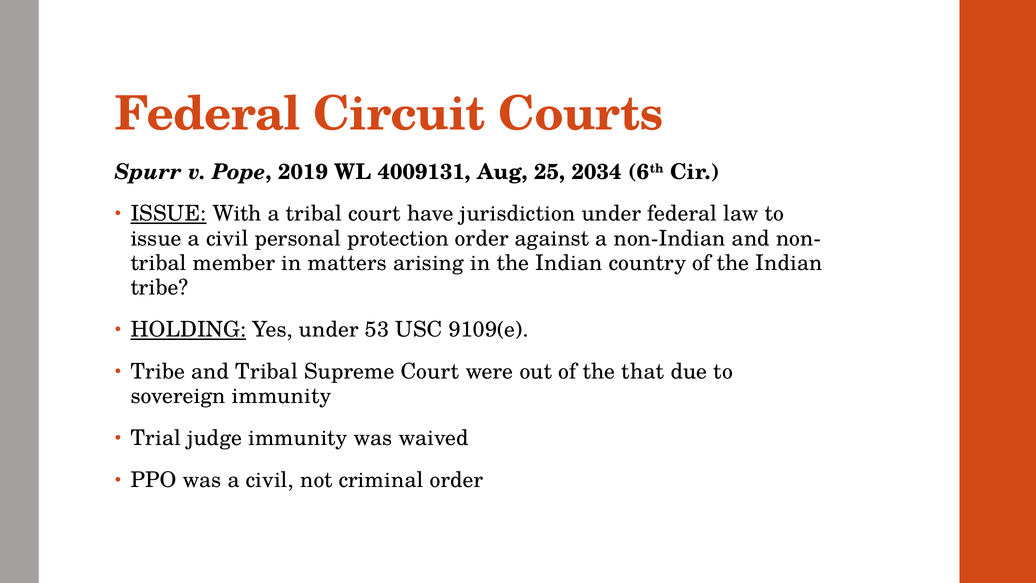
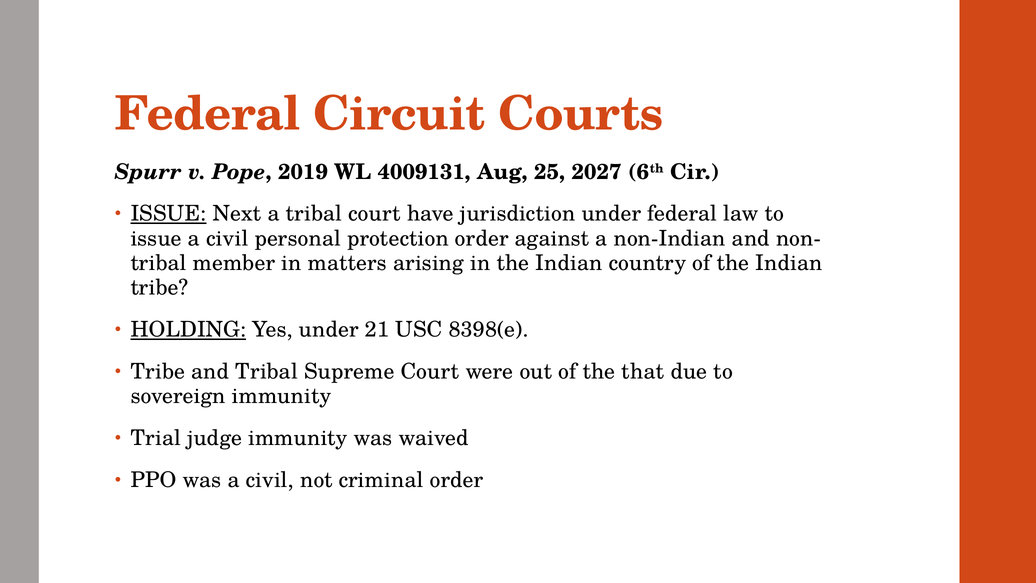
2034: 2034 -> 2027
With: With -> Next
53: 53 -> 21
9109(e: 9109(e -> 8398(e
